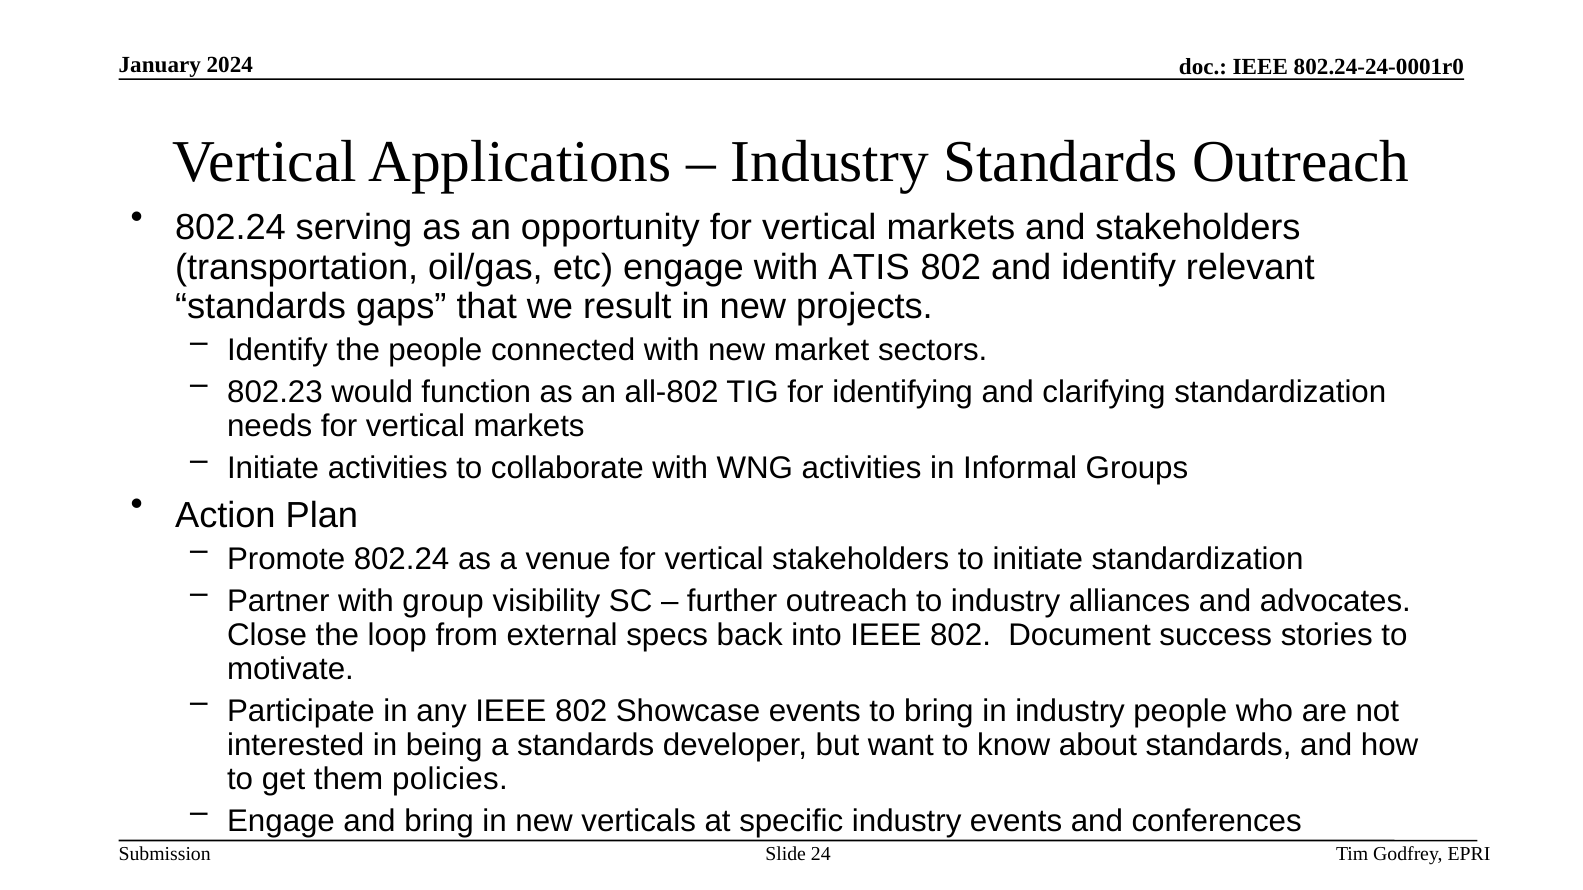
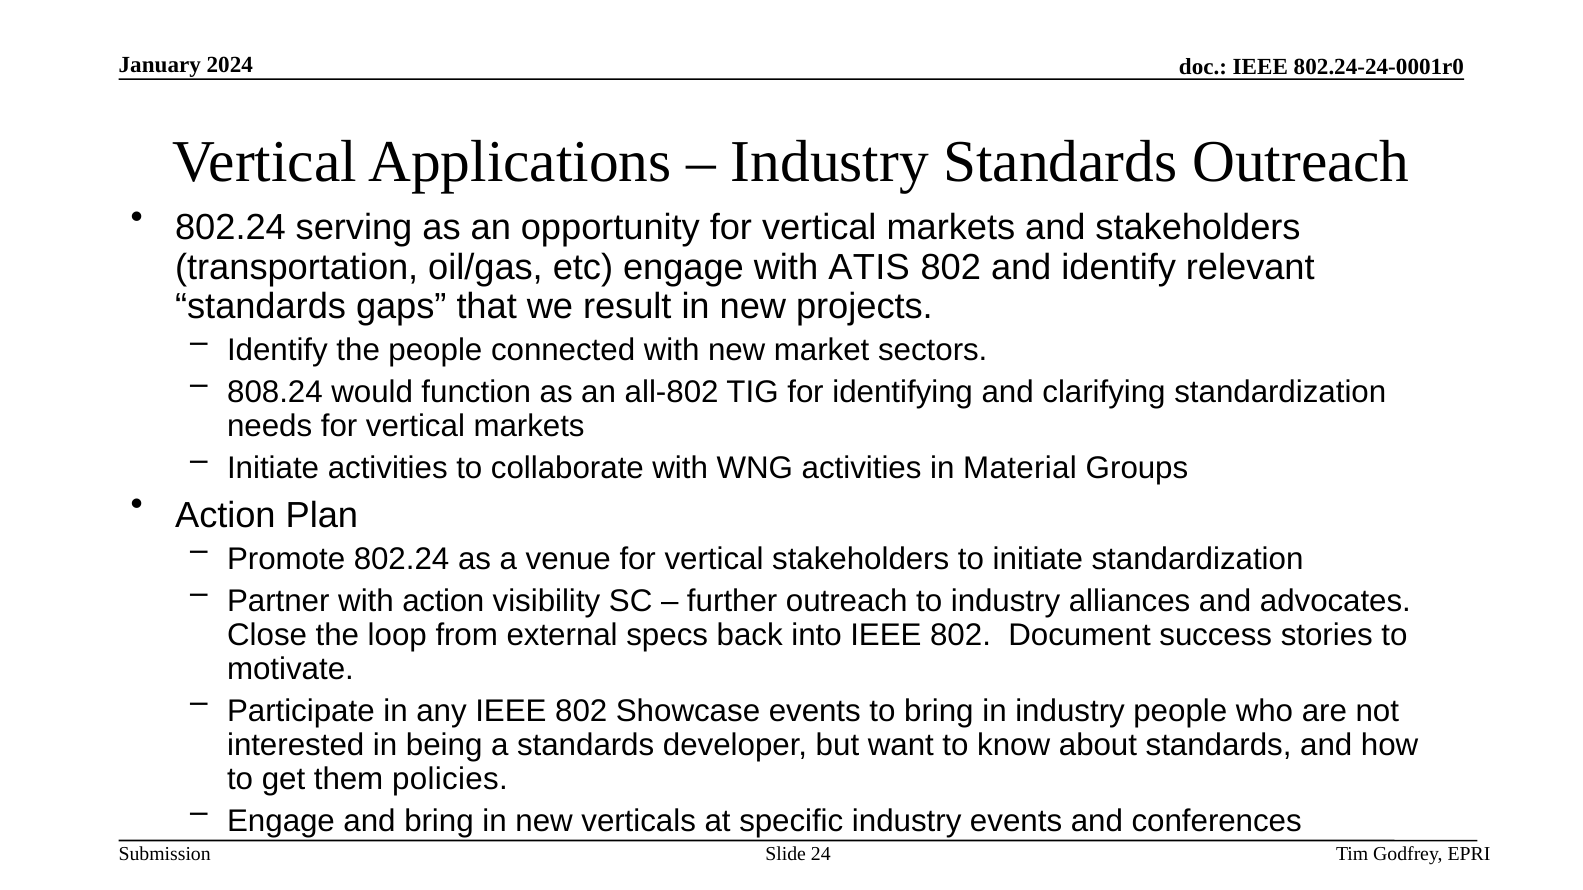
802.23: 802.23 -> 808.24
Informal: Informal -> Material
with group: group -> action
